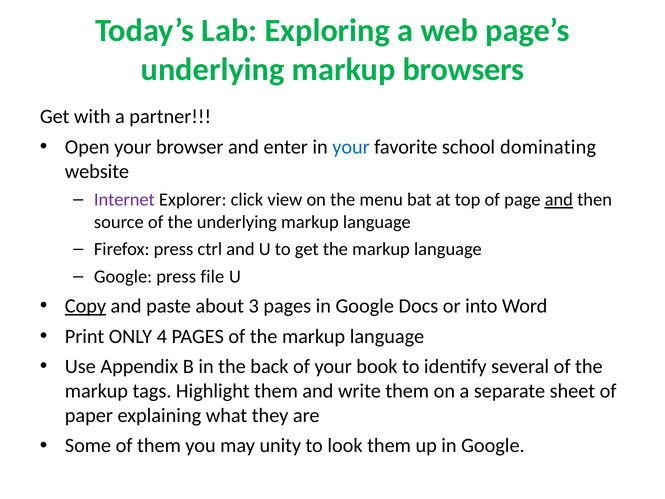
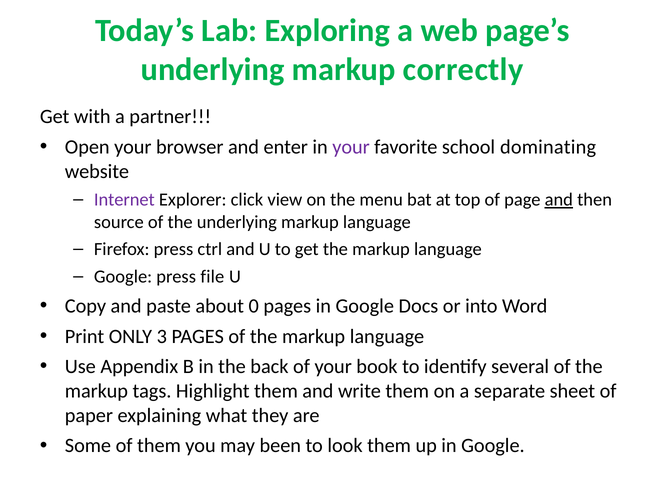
browsers: browsers -> correctly
your at (351, 147) colour: blue -> purple
Copy underline: present -> none
3: 3 -> 0
4: 4 -> 3
unity: unity -> been
